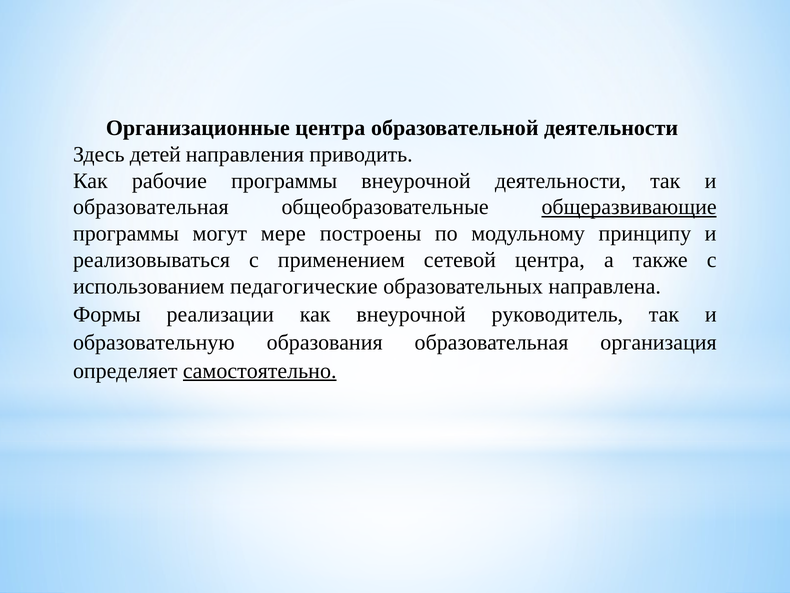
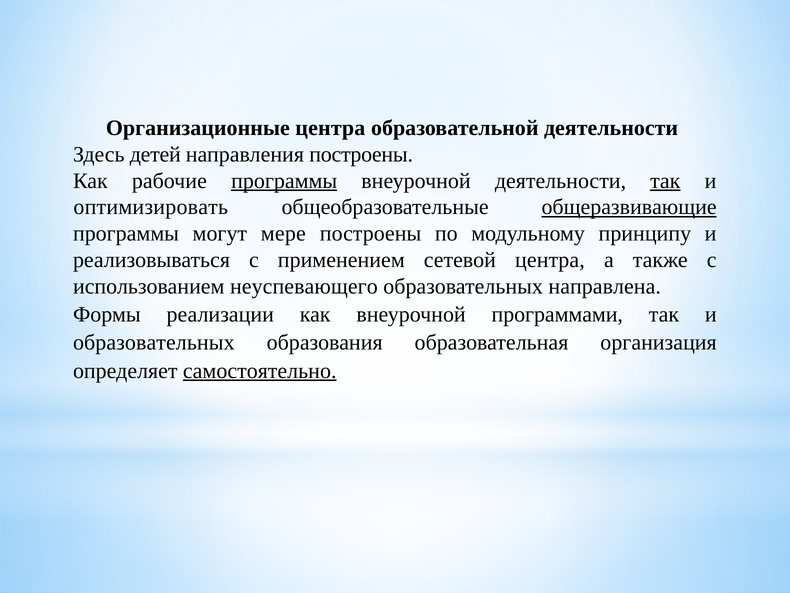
направления приводить: приводить -> построены
программы at (284, 181) underline: none -> present
так at (665, 181) underline: none -> present
образовательная at (151, 207): образовательная -> оптимизировать
педагогические: педагогические -> неуспевающего
руководитель: руководитель -> программами
образовательную at (154, 342): образовательную -> образовательных
